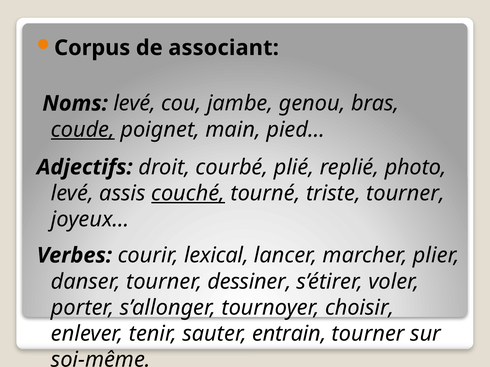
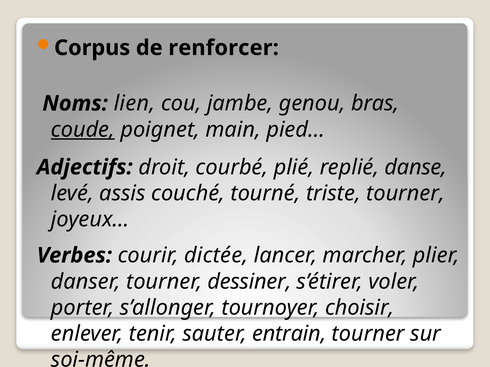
associant: associant -> renforcer
Noms levé: levé -> lien
photo: photo -> danse
couché underline: present -> none
lexical: lexical -> dictée
